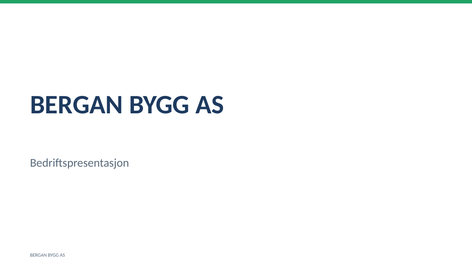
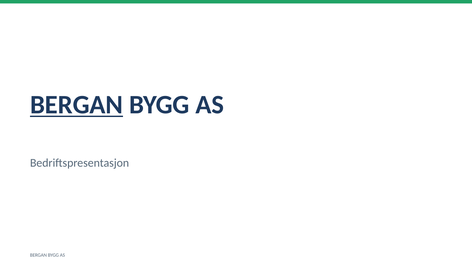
BERGAN at (77, 105) underline: none -> present
